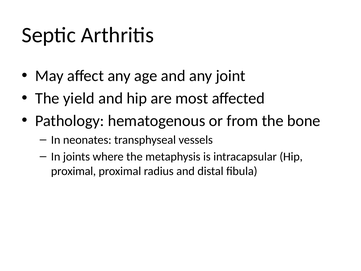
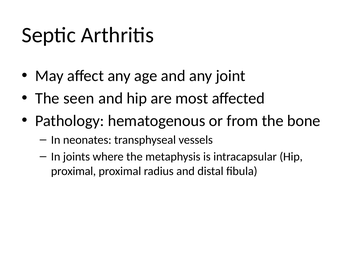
yield: yield -> seen
